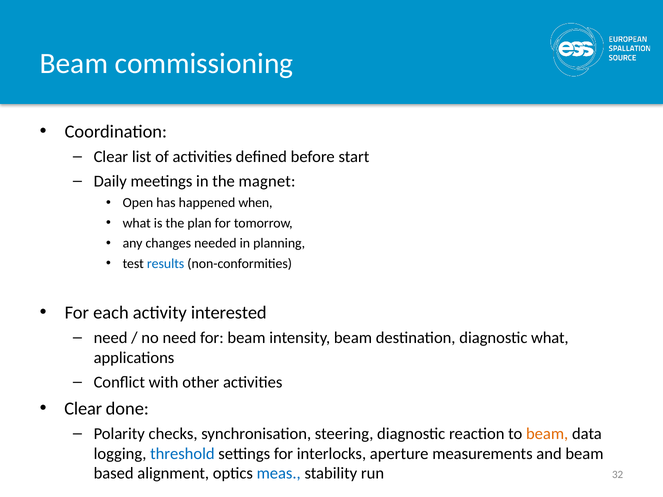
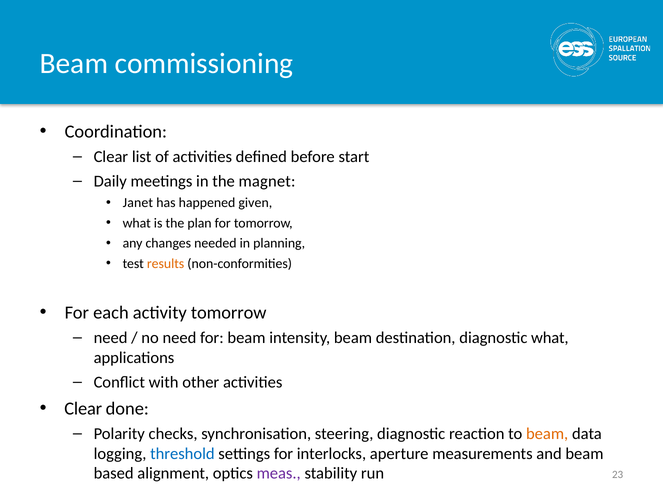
Open: Open -> Janet
when: when -> given
results colour: blue -> orange
activity interested: interested -> tomorrow
meas colour: blue -> purple
32: 32 -> 23
